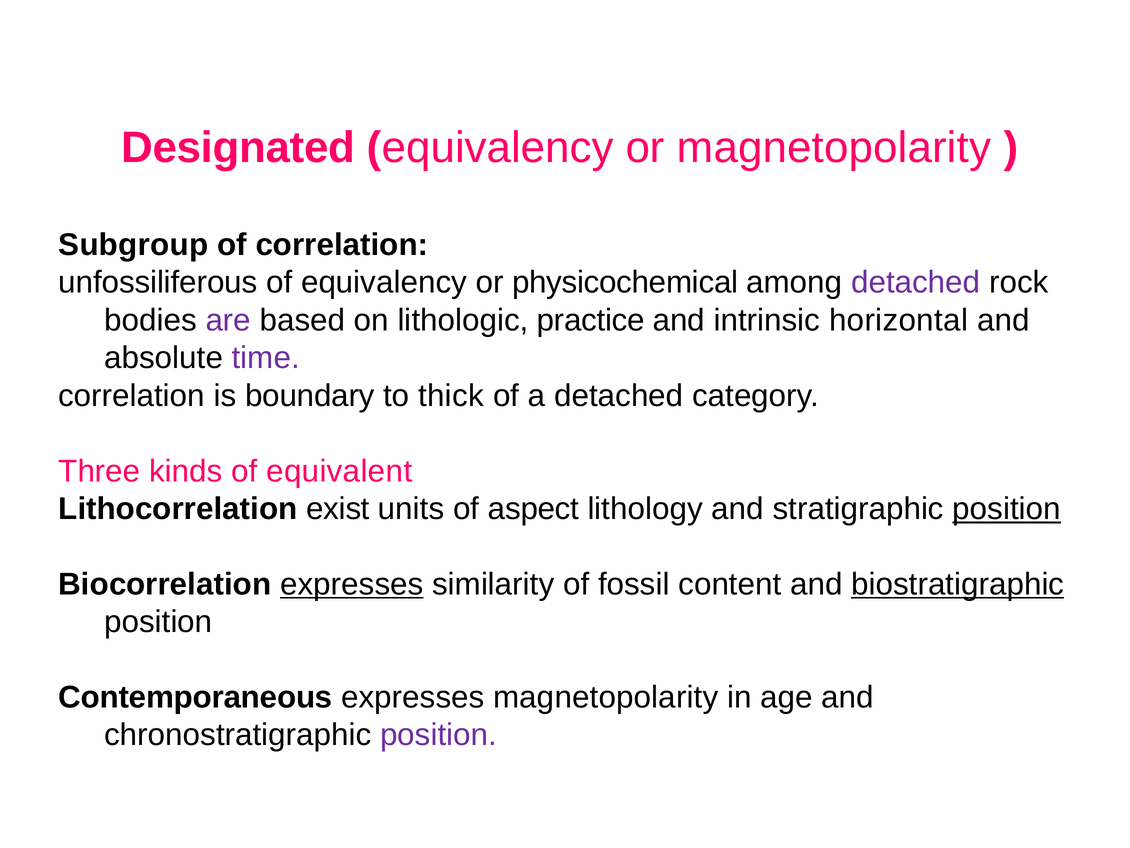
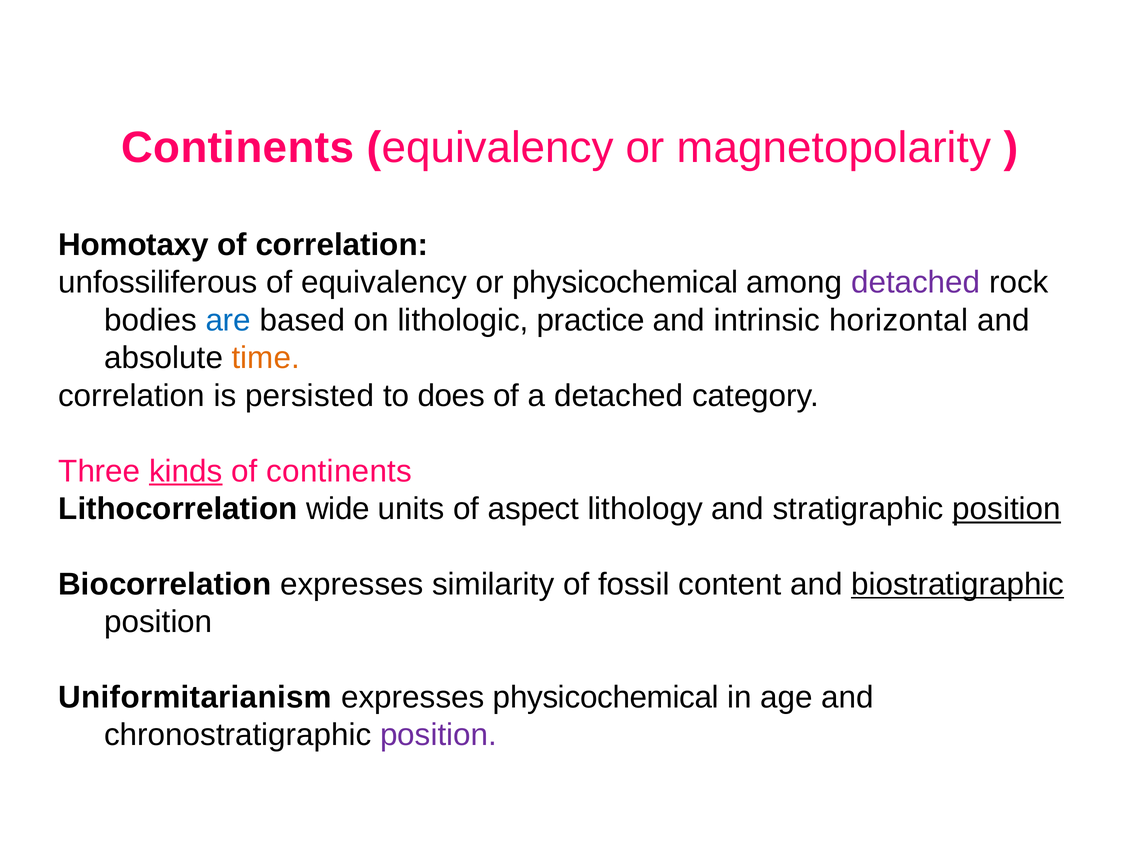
Designated at (238, 148): Designated -> Continents
Subgroup: Subgroup -> Homotaxy
are colour: purple -> blue
time colour: purple -> orange
boundary: boundary -> persisted
thick: thick -> does
kinds underline: none -> present
of equivalent: equivalent -> continents
exist: exist -> wide
expresses at (352, 584) underline: present -> none
Contemporaneous: Contemporaneous -> Uniformitarianism
expresses magnetopolarity: magnetopolarity -> physicochemical
